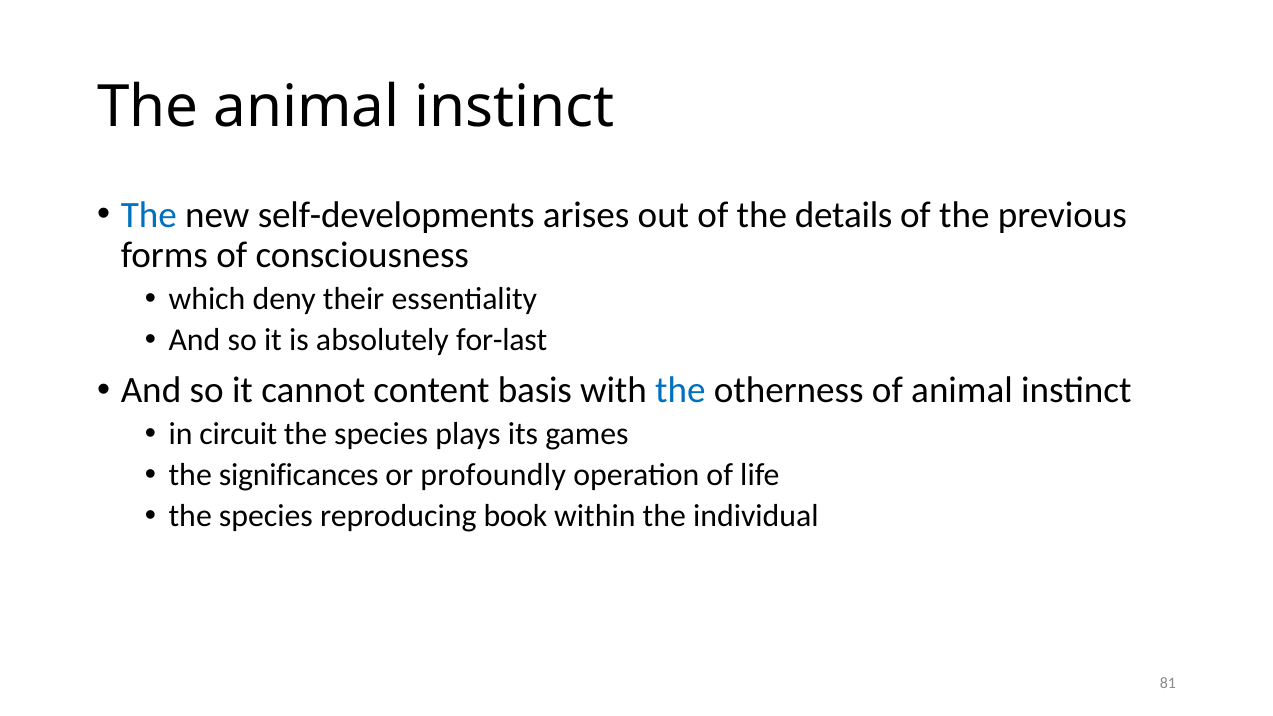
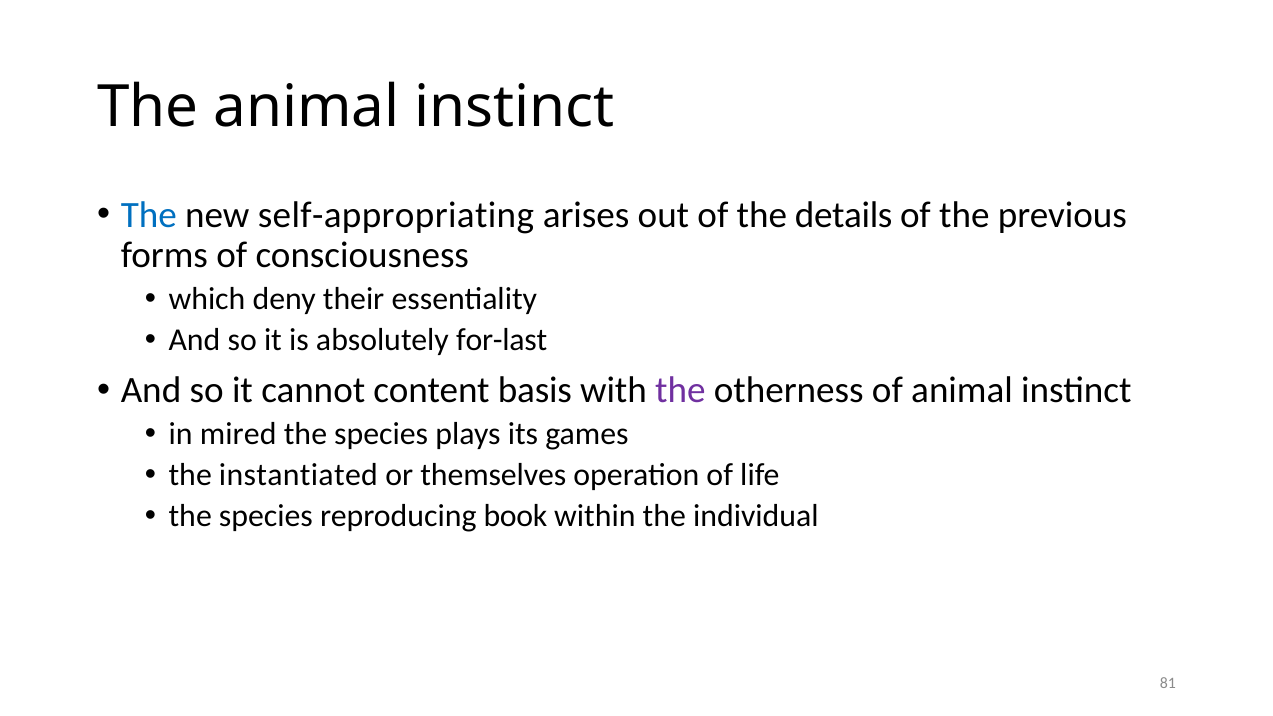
self-developments: self-developments -> self-appropriating
the at (680, 390) colour: blue -> purple
circuit: circuit -> mired
significances: significances -> instantiated
profoundly: profoundly -> themselves
